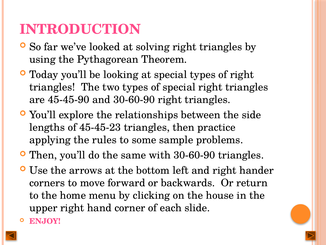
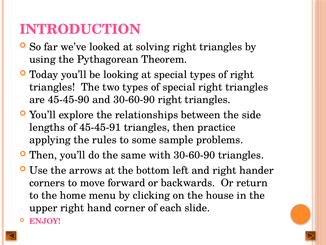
45-45-23: 45-45-23 -> 45-45-91
